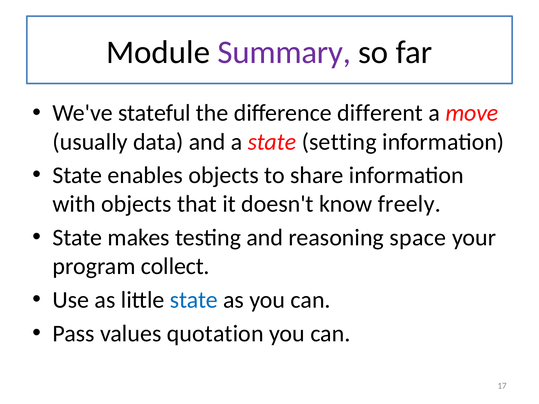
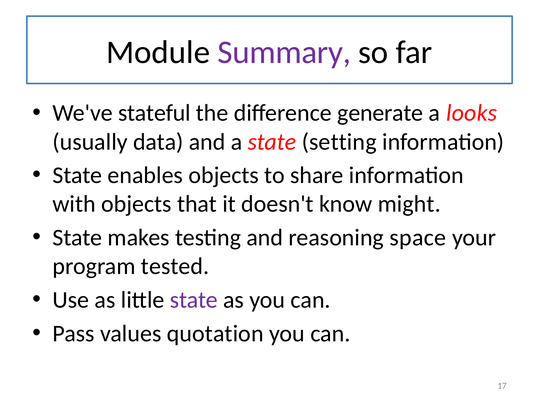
different: different -> generate
move: move -> looks
freely: freely -> might
collect: collect -> tested
state at (194, 300) colour: blue -> purple
